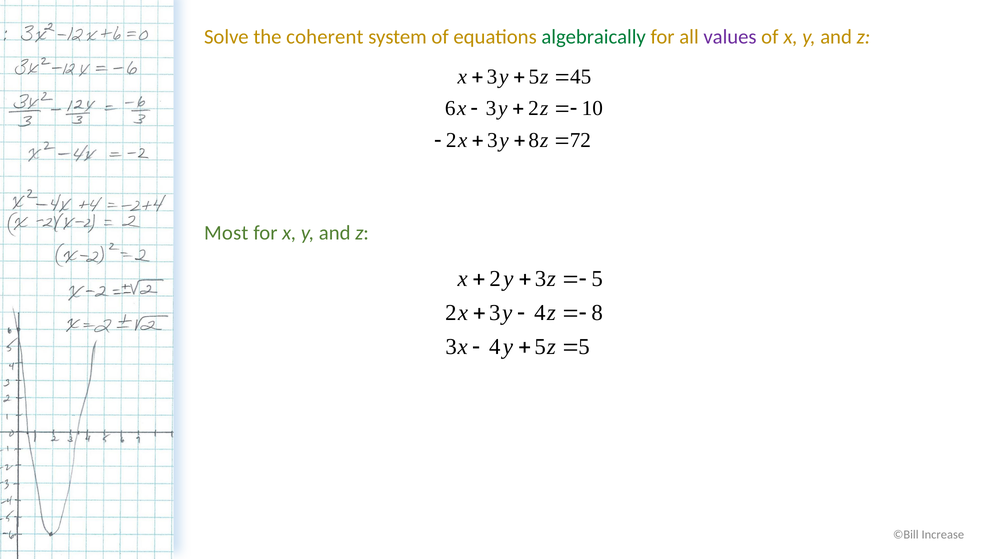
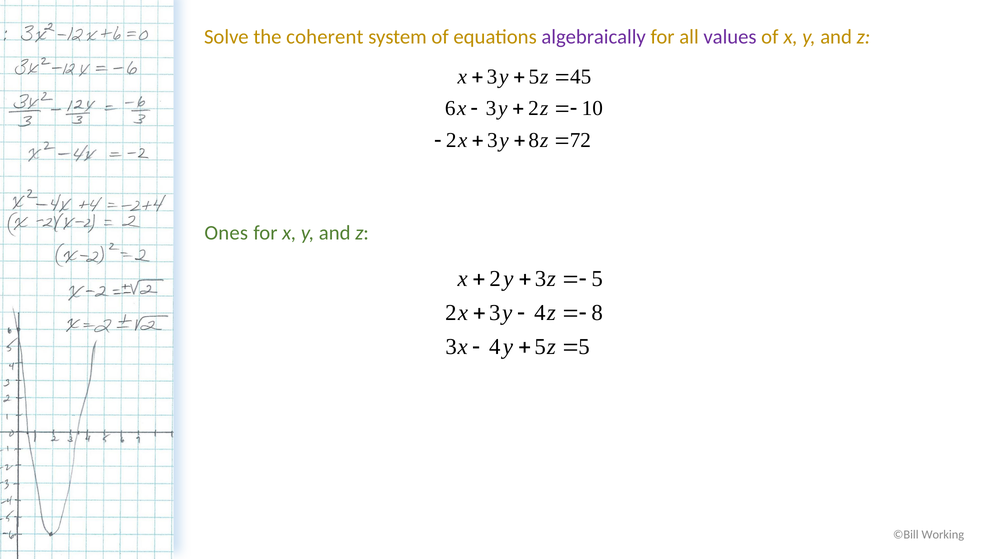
algebraically colour: green -> purple
Most: Most -> Ones
Increase: Increase -> Working
